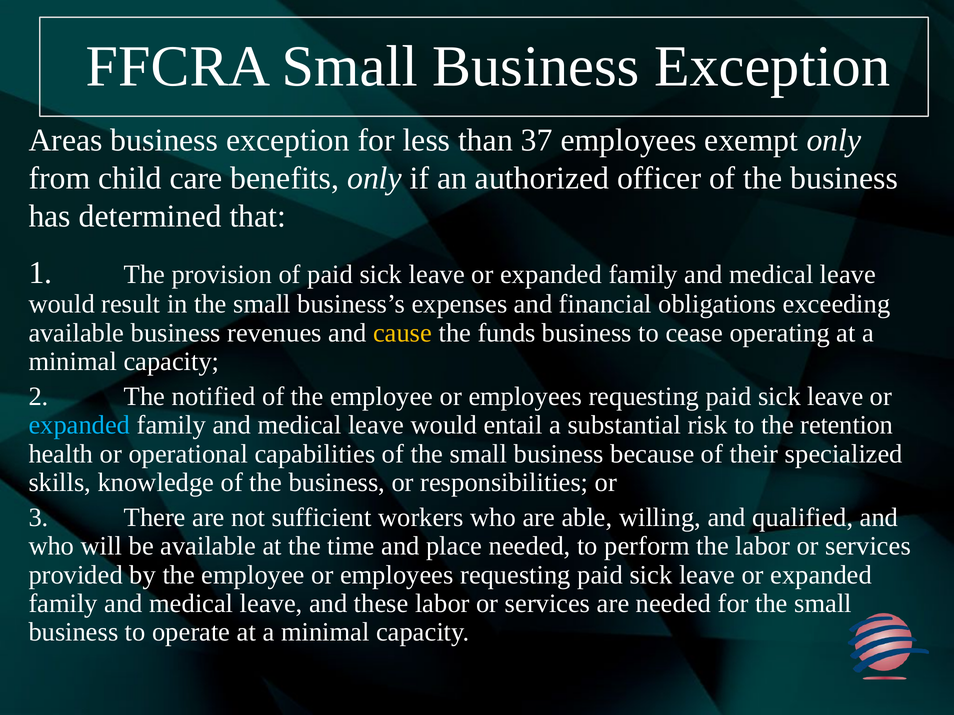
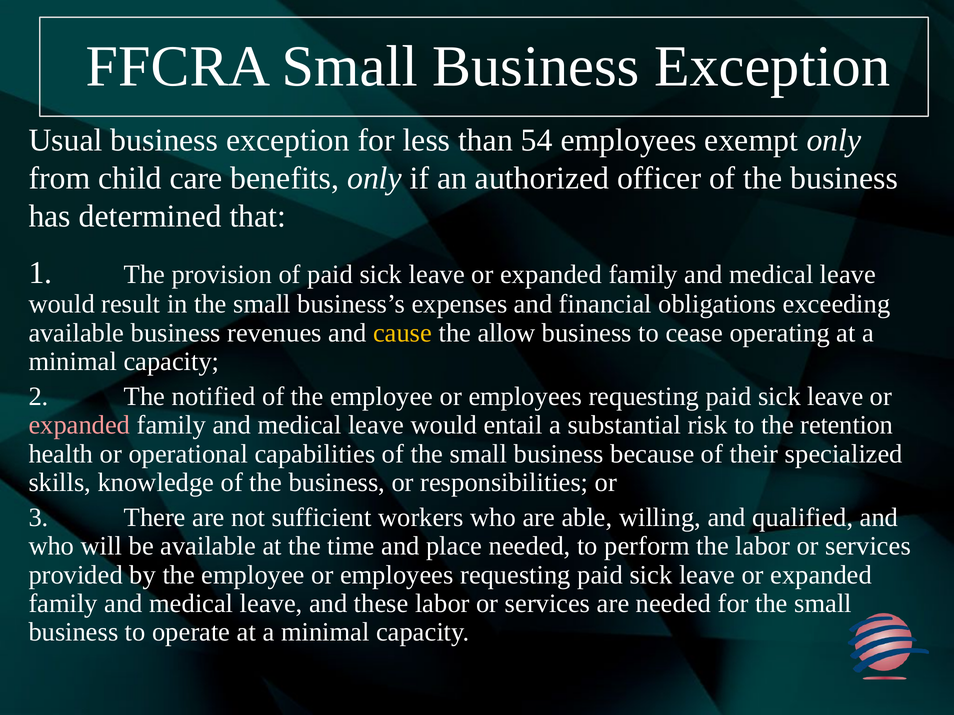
Areas: Areas -> Usual
37: 37 -> 54
funds: funds -> allow
expanded at (79, 426) colour: light blue -> pink
